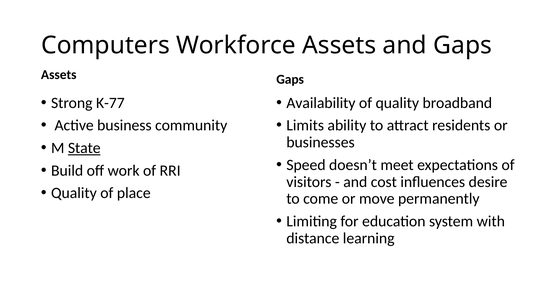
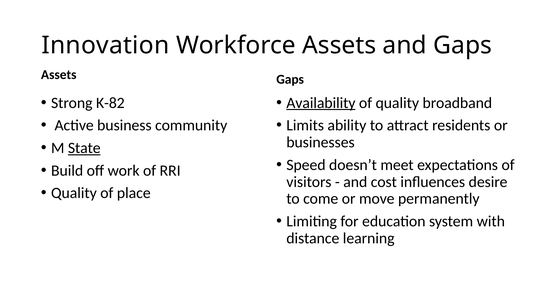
Computers: Computers -> Innovation
K-77: K-77 -> K-82
Availability underline: none -> present
